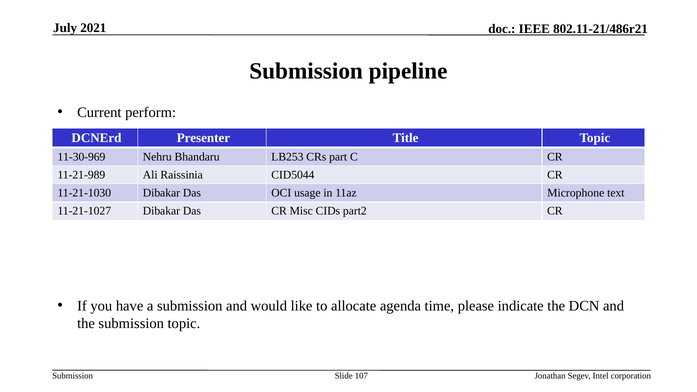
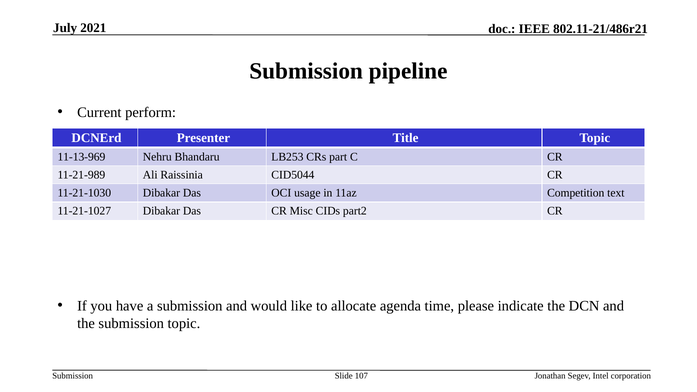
11-30-969: 11-30-969 -> 11-13-969
Microphone: Microphone -> Competition
